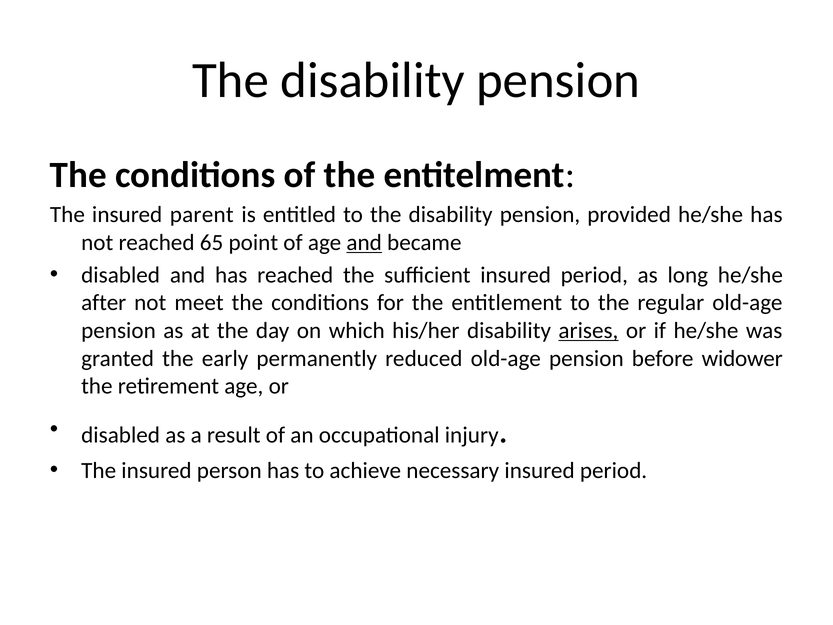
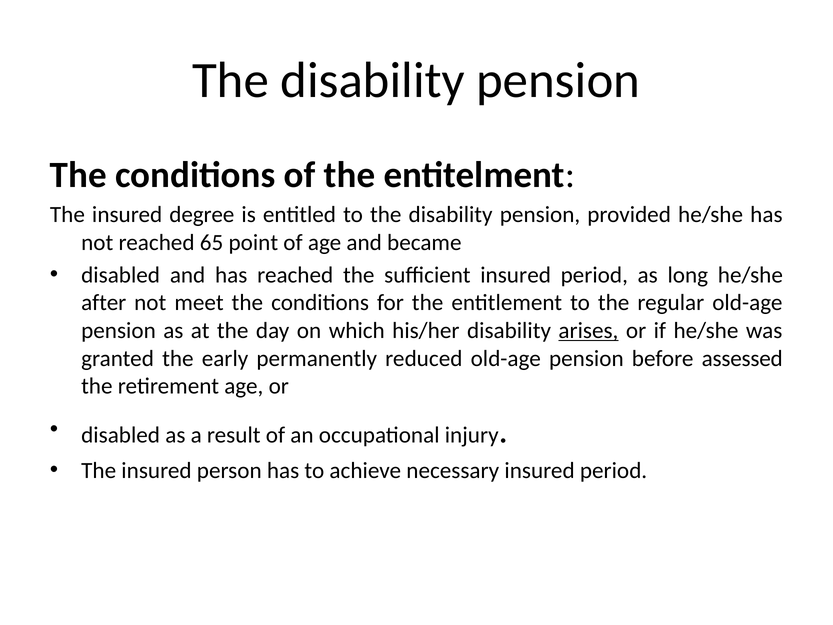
parent: parent -> degree
and at (364, 242) underline: present -> none
widower: widower -> assessed
